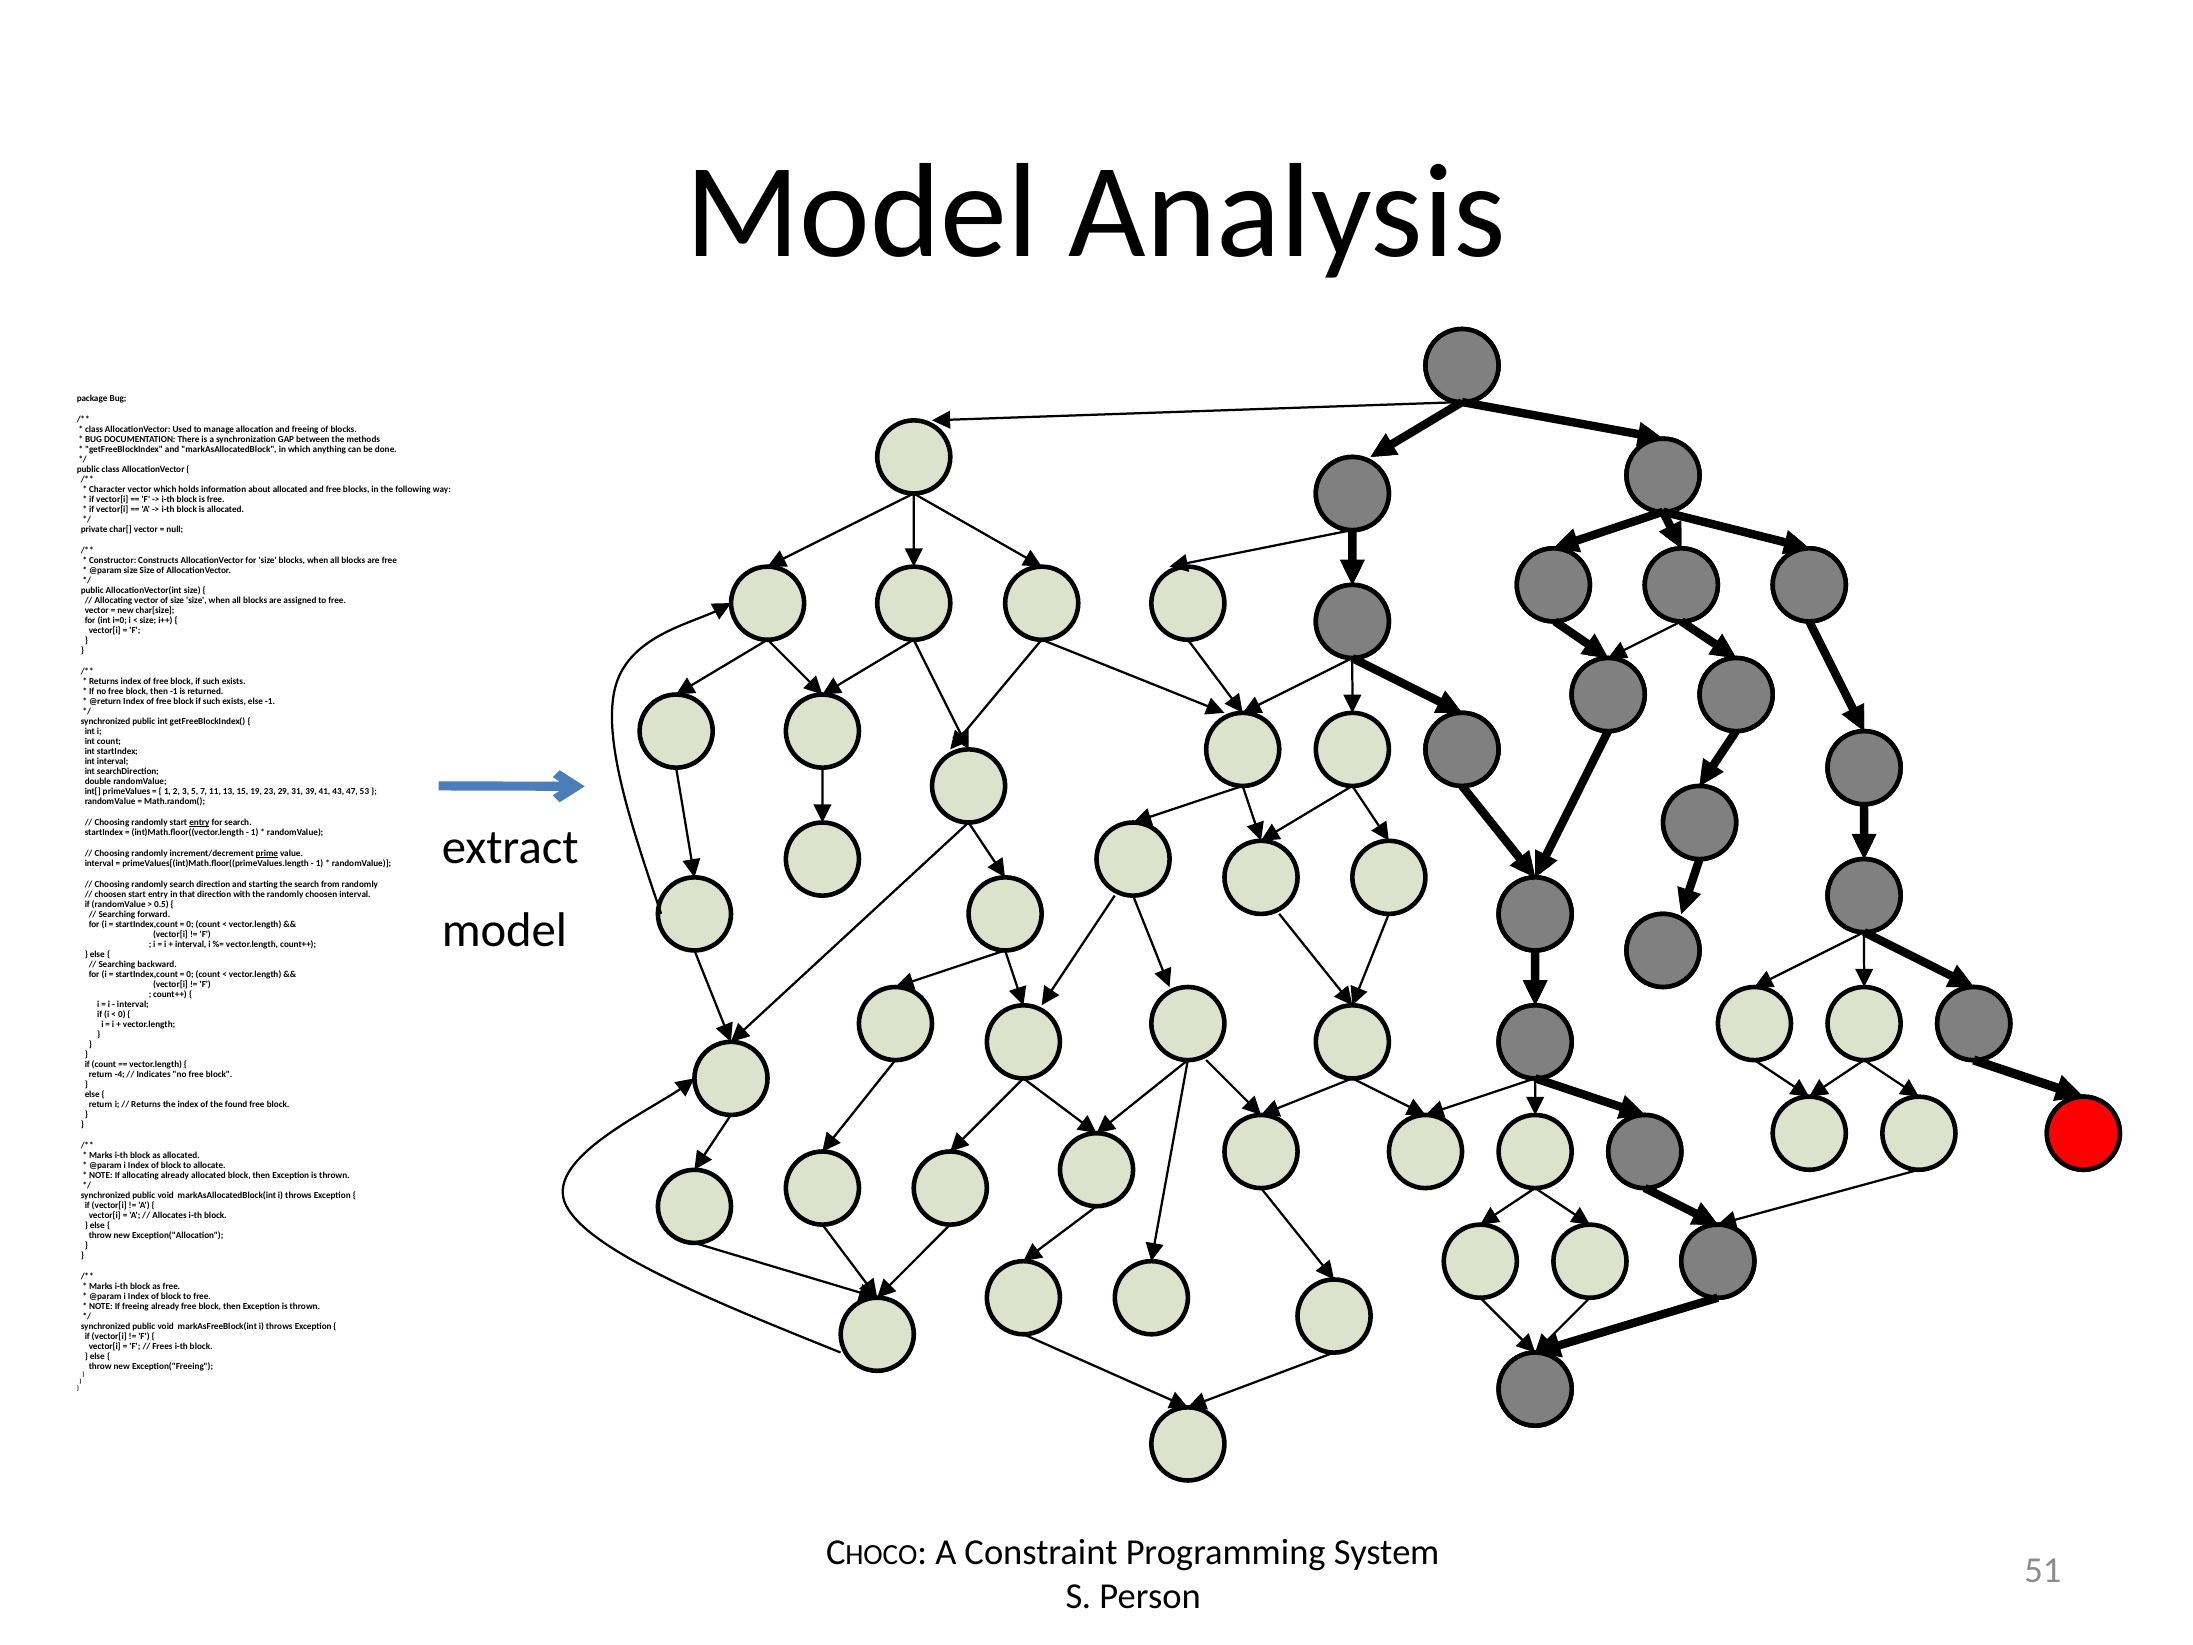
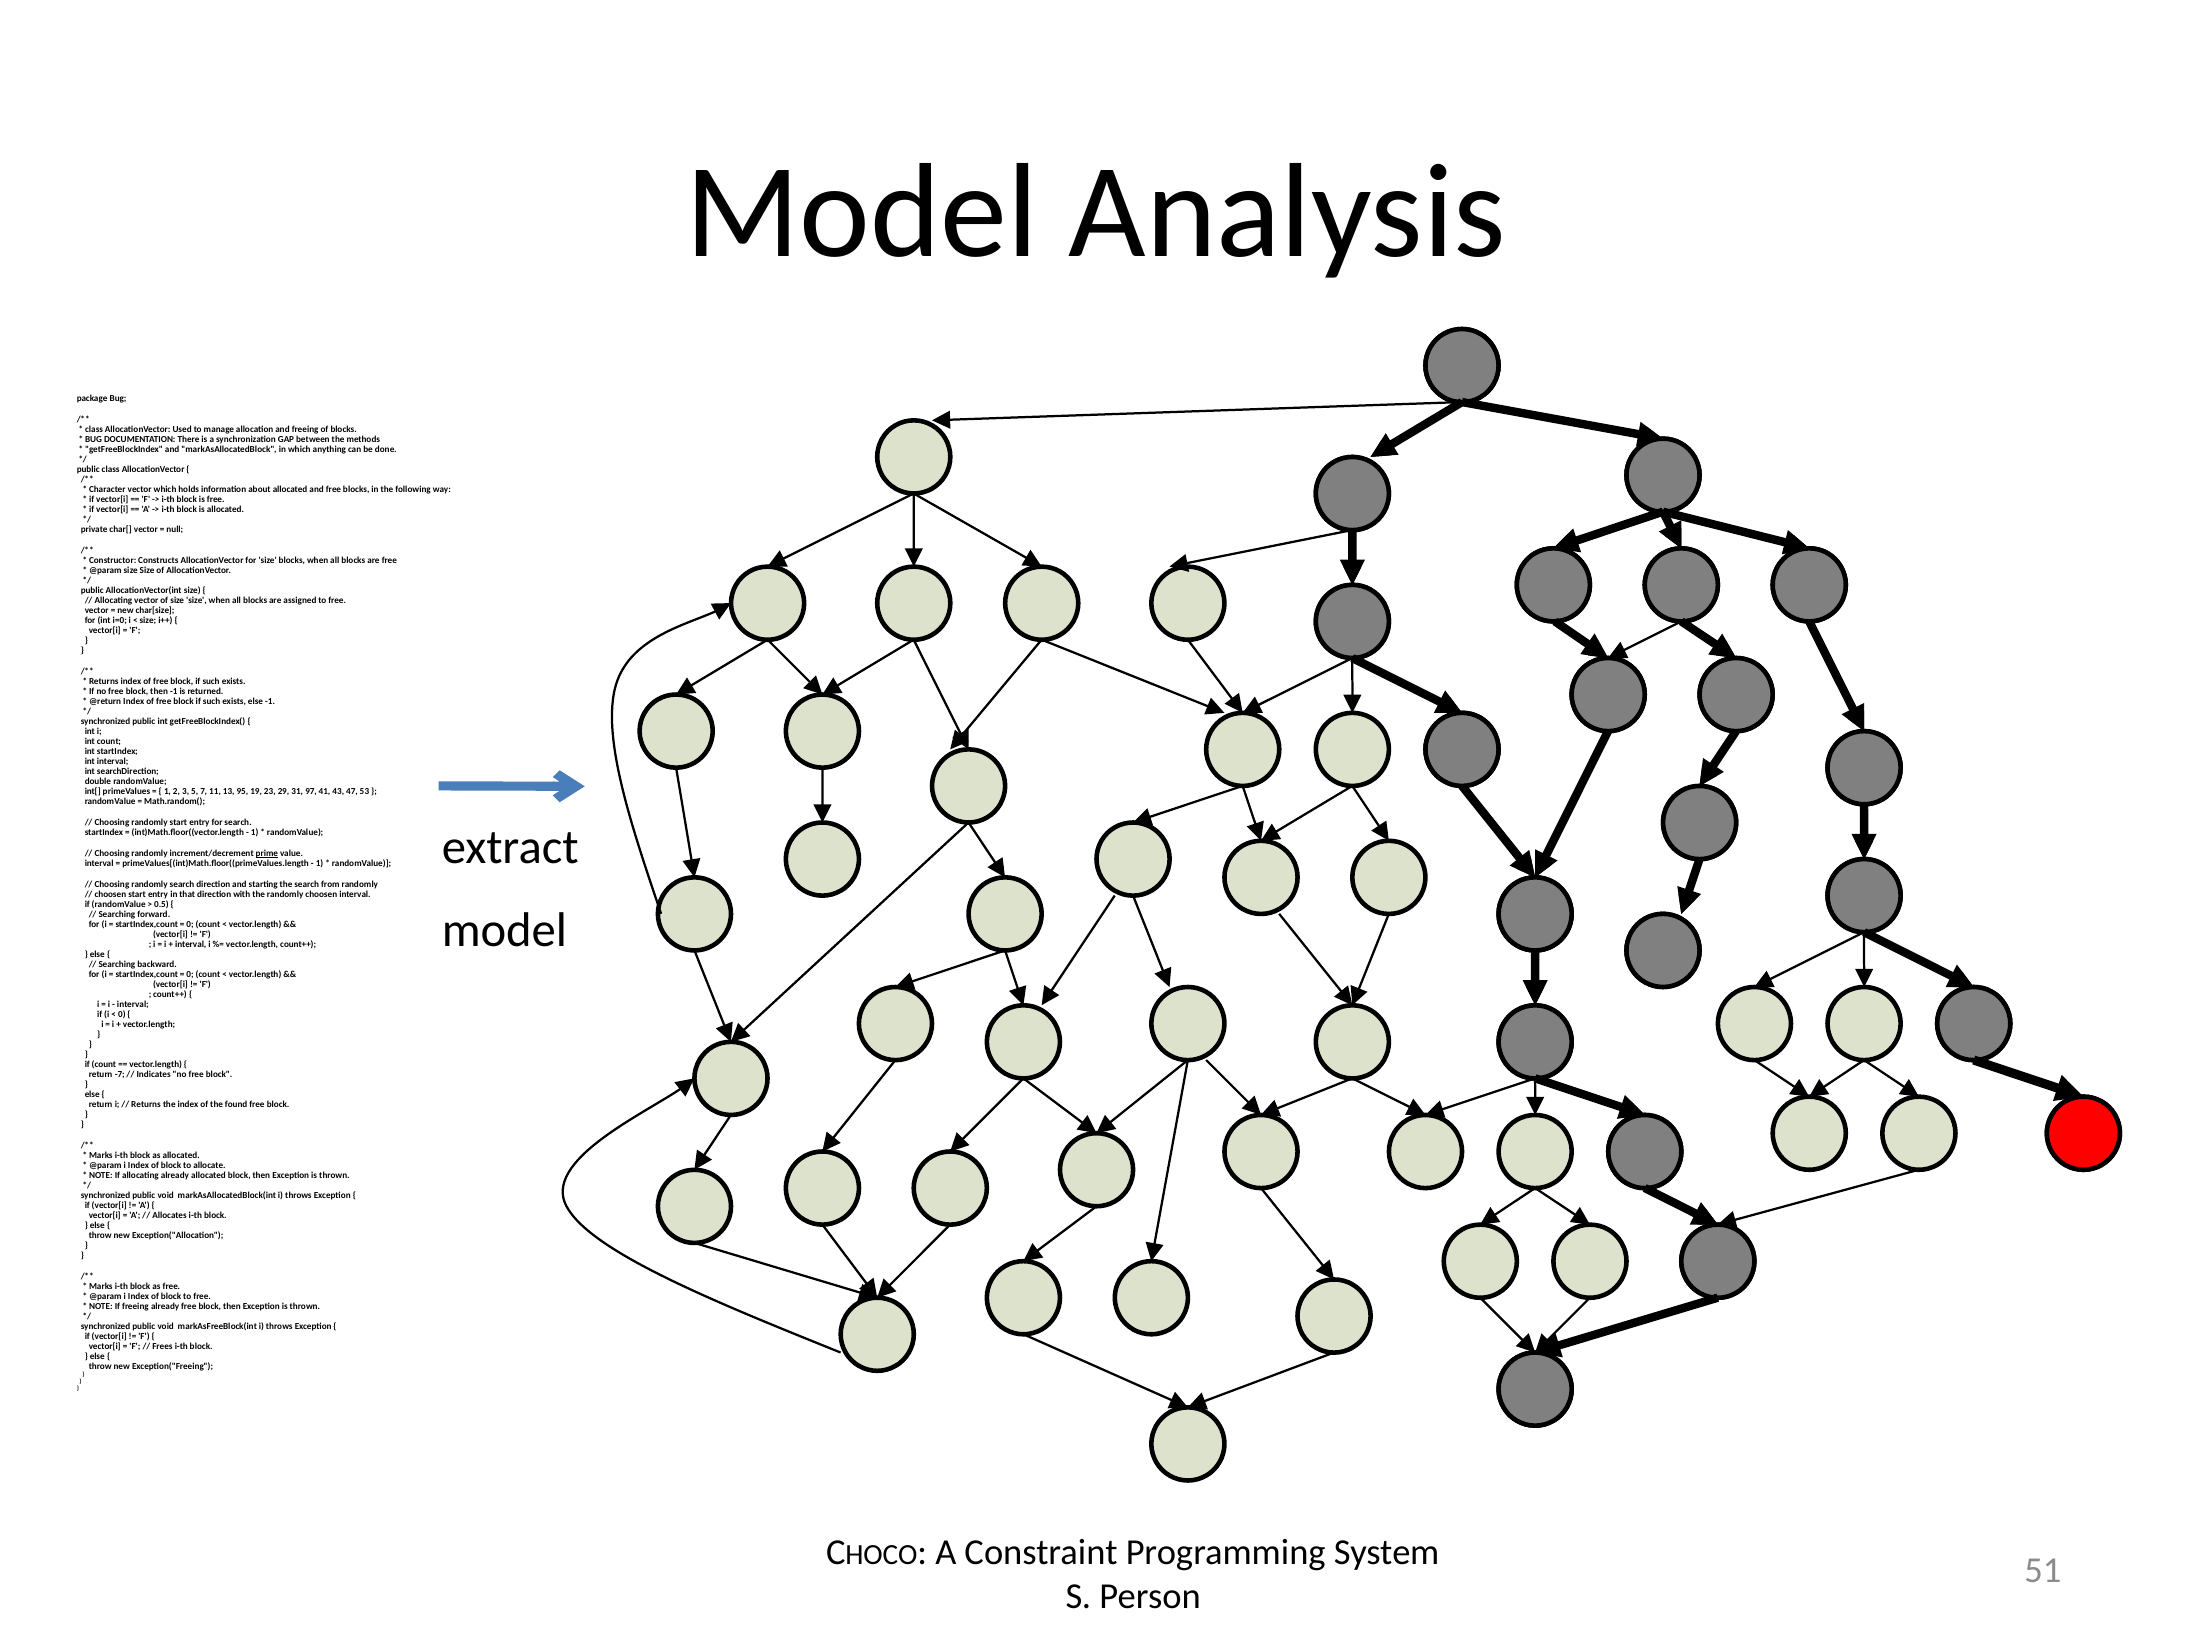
15: 15 -> 95
39: 39 -> 97
entry at (199, 822) underline: present -> none
-4: -4 -> -7
